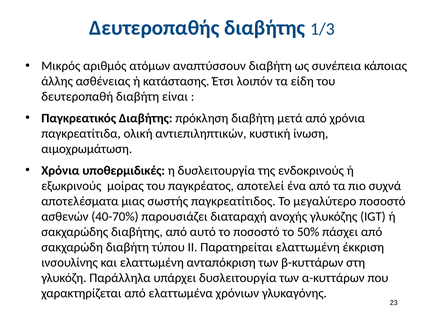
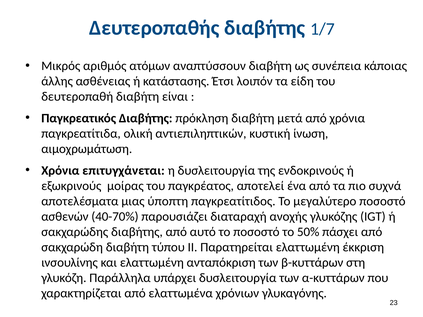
1/3: 1/3 -> 1/7
υποθερμιδικές: υποθερμιδικές -> επιτυγχάνεται
σωστής: σωστής -> ύποπτη
